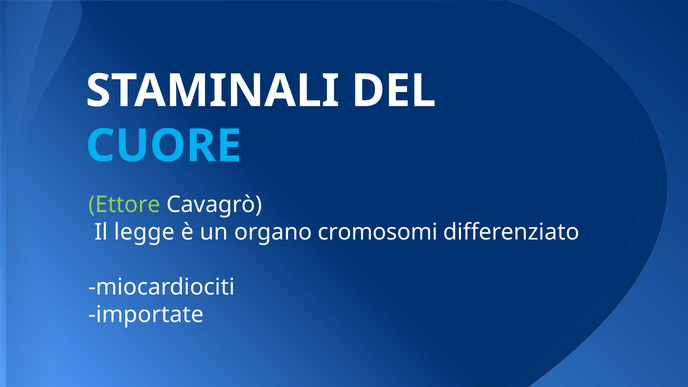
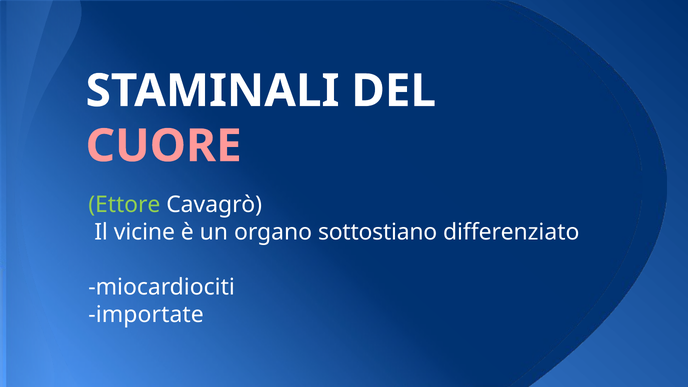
CUORE colour: light blue -> pink
legge: legge -> vicine
cromosomi: cromosomi -> sottostiano
